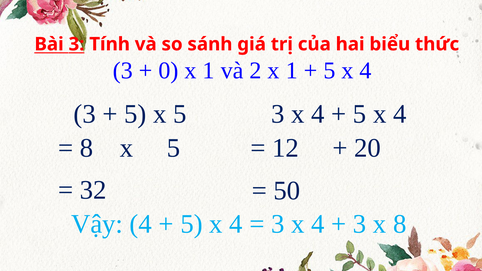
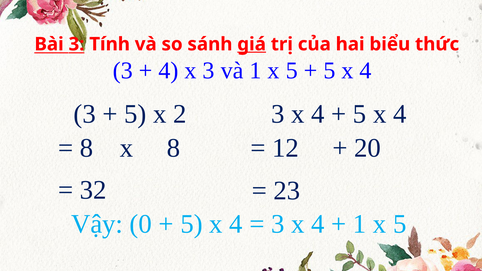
giá underline: none -> present
0 at (169, 71): 0 -> 4
1 at (209, 71): 1 -> 3
và 2: 2 -> 1
1 at (292, 71): 1 -> 5
5 x 5: 5 -> 2
8 x 5: 5 -> 8
50: 50 -> 23
Vậy 4: 4 -> 0
3 at (360, 224): 3 -> 1
8 at (400, 224): 8 -> 5
